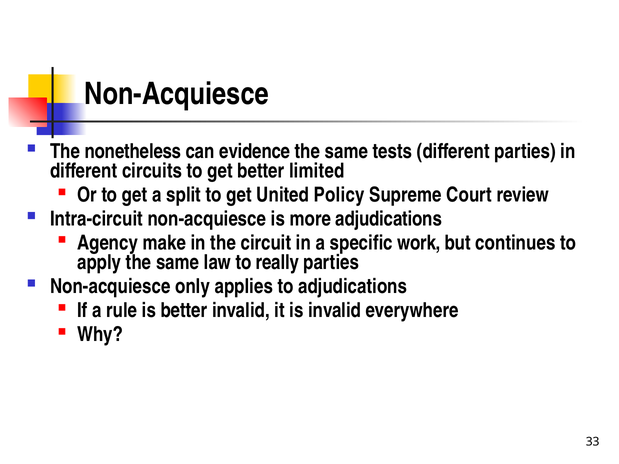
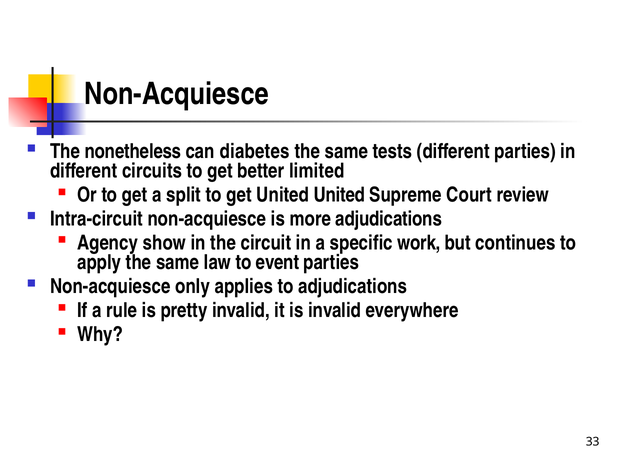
evidence: evidence -> diabetes
United Policy: Policy -> United
make: make -> show
really: really -> event
is better: better -> pretty
